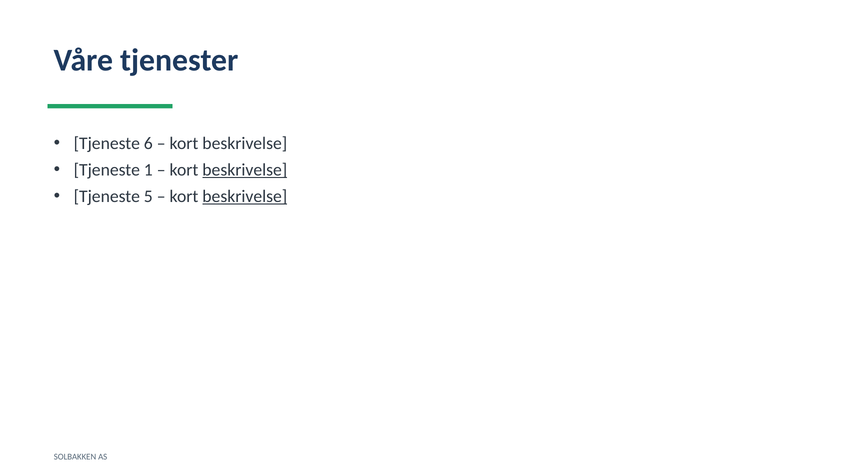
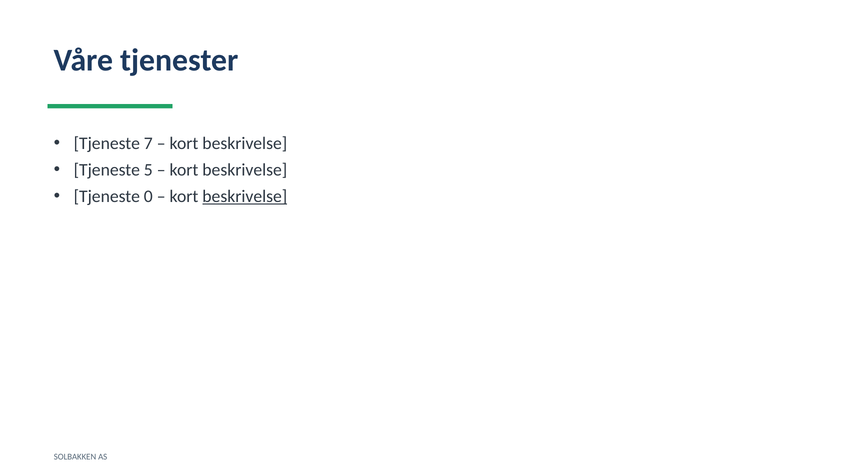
6: 6 -> 7
1: 1 -> 5
beskrivelse at (245, 170) underline: present -> none
5: 5 -> 0
